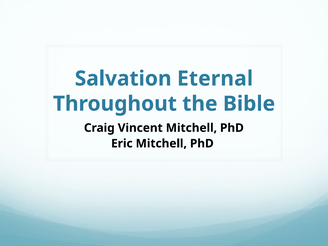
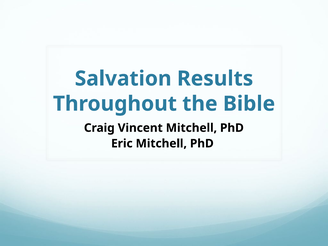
Eternal: Eternal -> Results
